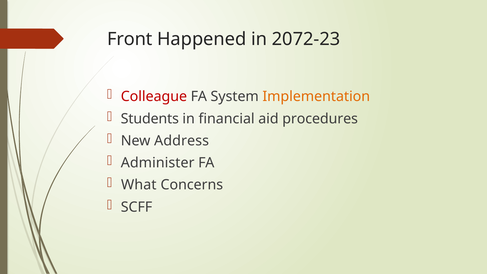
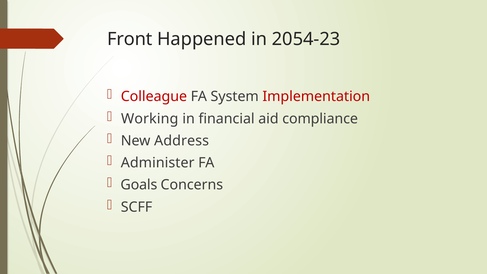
2072-23: 2072-23 -> 2054-23
Implementation colour: orange -> red
Students: Students -> Working
procedures: procedures -> compliance
What: What -> Goals
